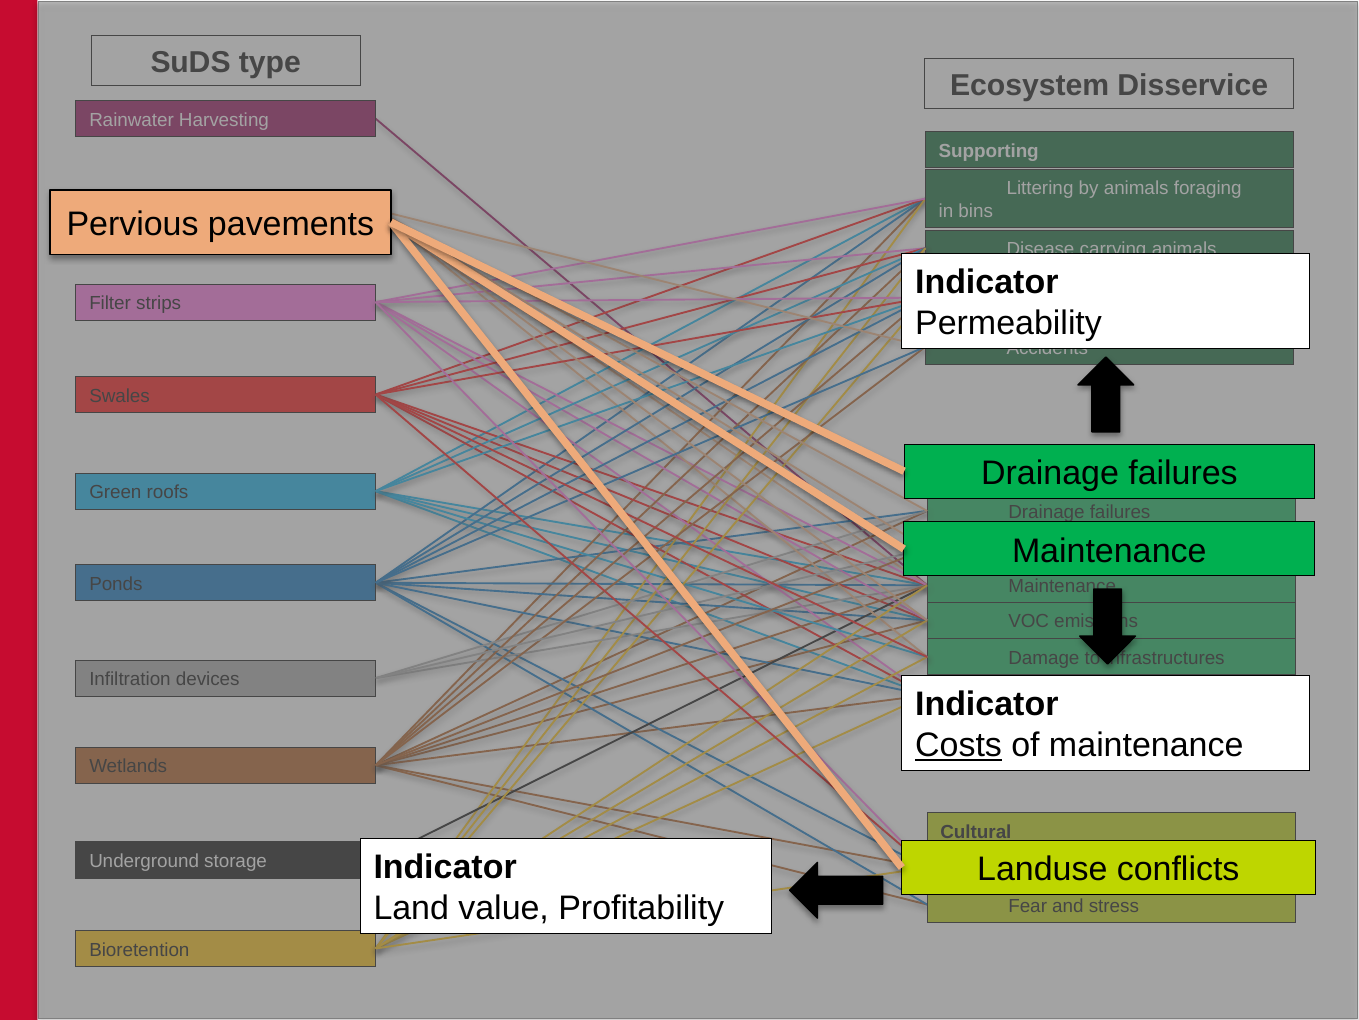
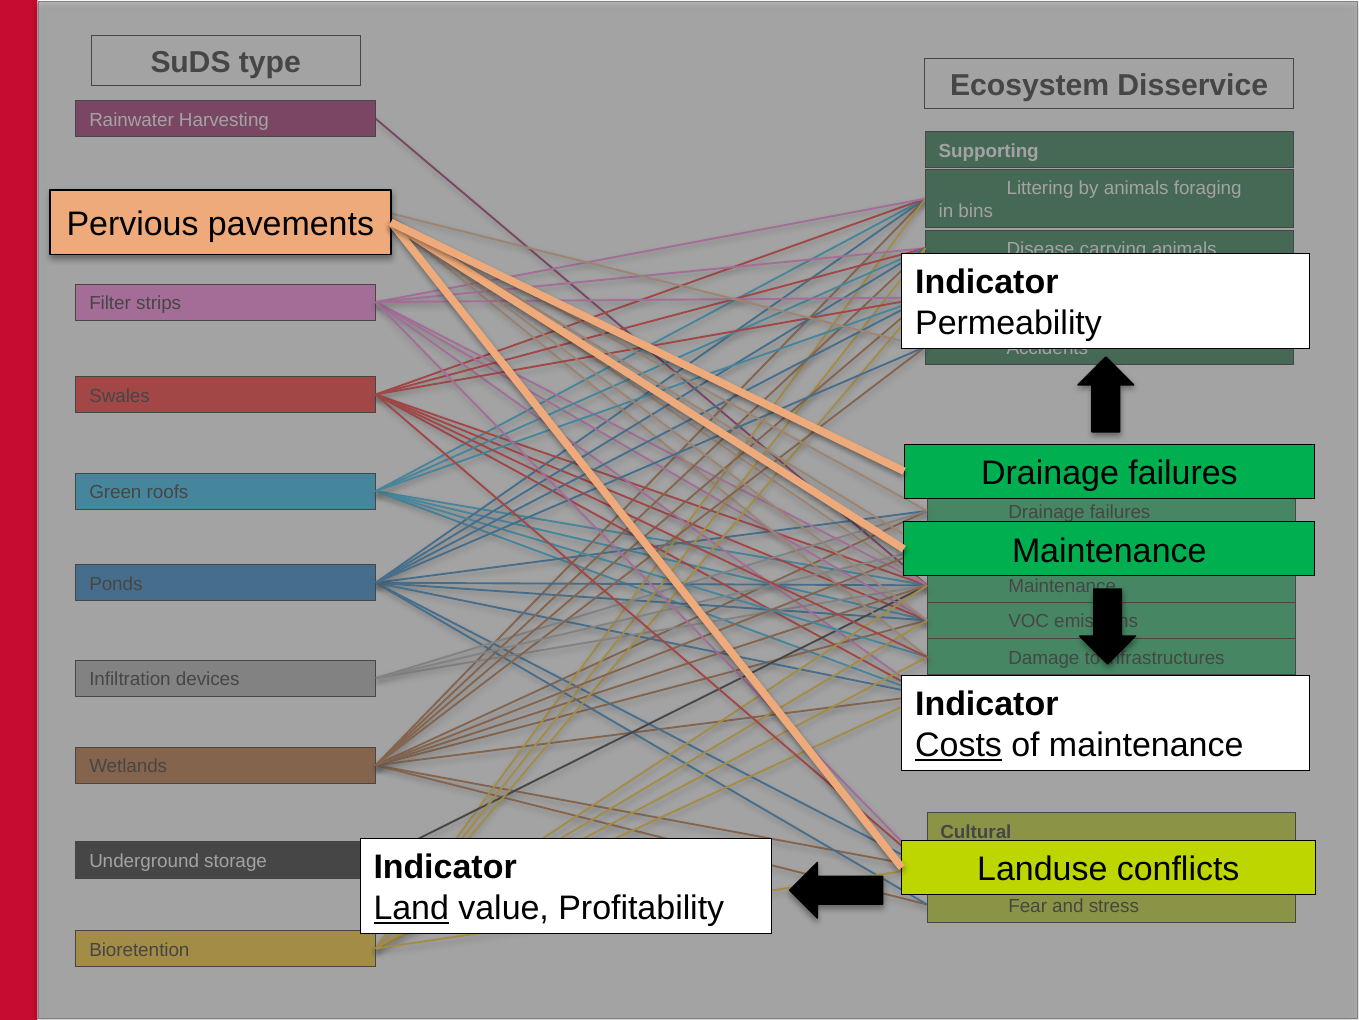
Land at (411, 908) underline: none -> present
